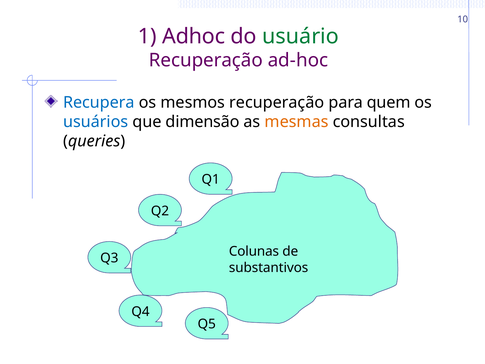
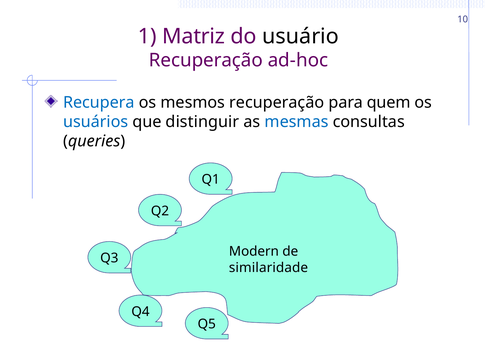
Adhoc: Adhoc -> Matriz
usuário colour: green -> black
dimensão: dimensão -> distinguir
mesmas colour: orange -> blue
Colunas: Colunas -> Modern
substantivos: substantivos -> similaridade
